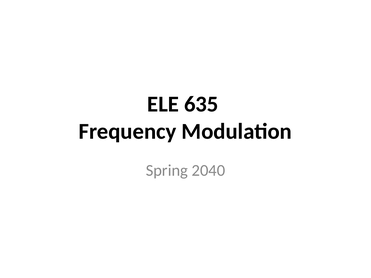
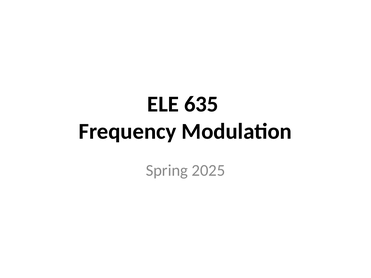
2040: 2040 -> 2025
